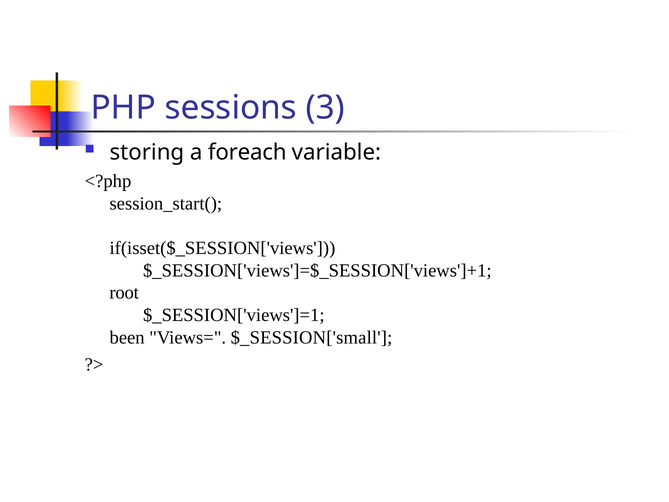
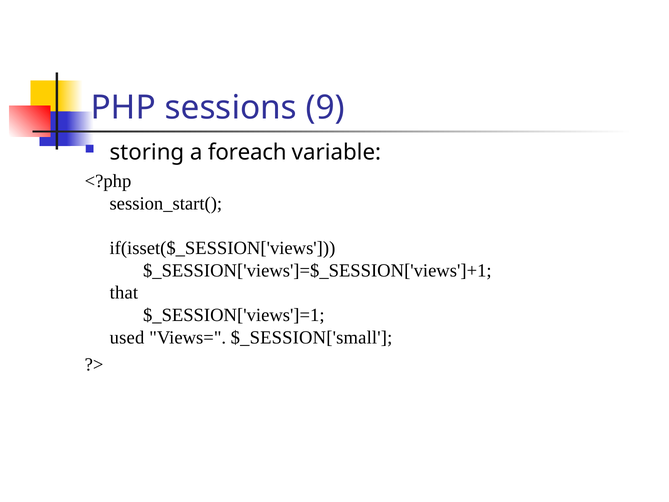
3: 3 -> 9
root: root -> that
been: been -> used
